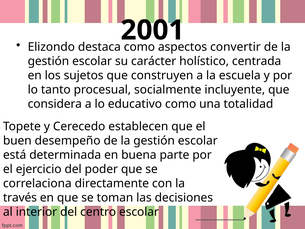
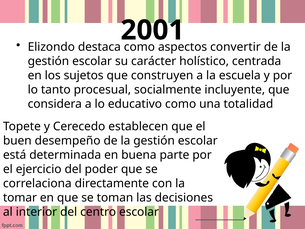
través: través -> tomar
